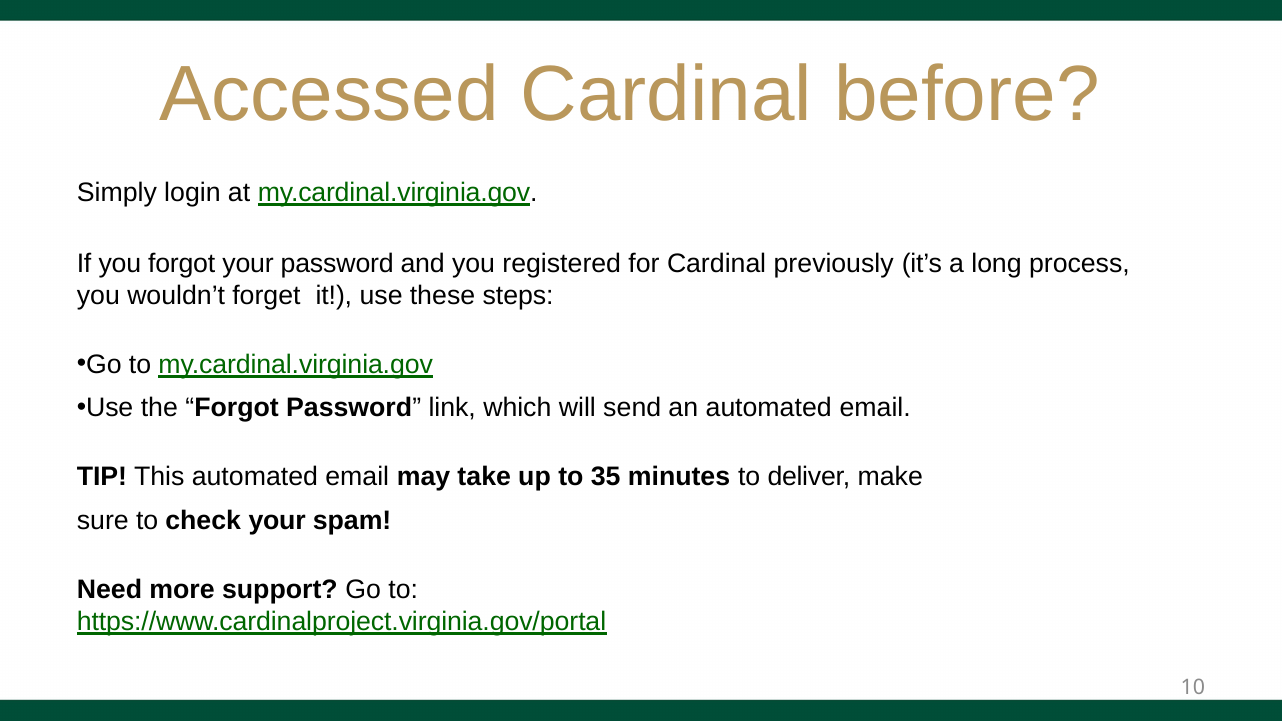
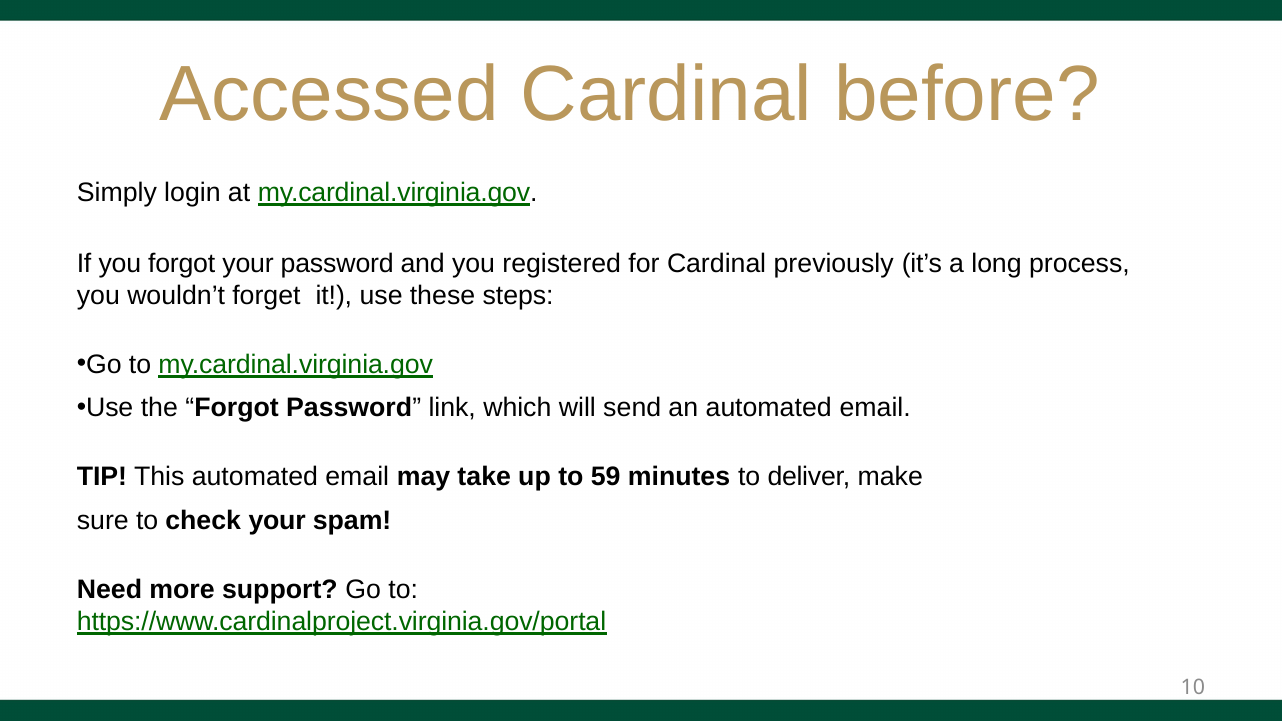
35: 35 -> 59
